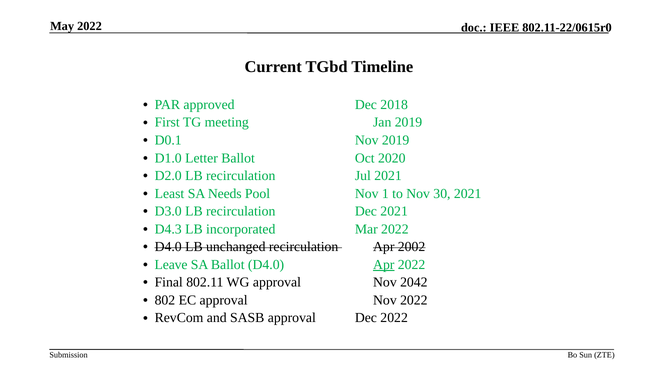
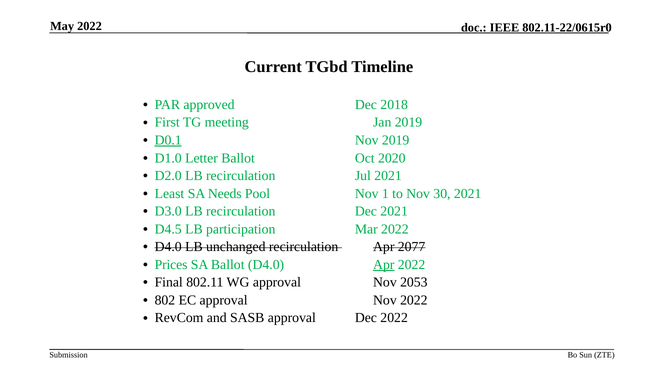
D0.1 underline: none -> present
D4.3: D4.3 -> D4.5
incorporated: incorporated -> participation
2002: 2002 -> 2077
Leave: Leave -> Prices
2042: 2042 -> 2053
